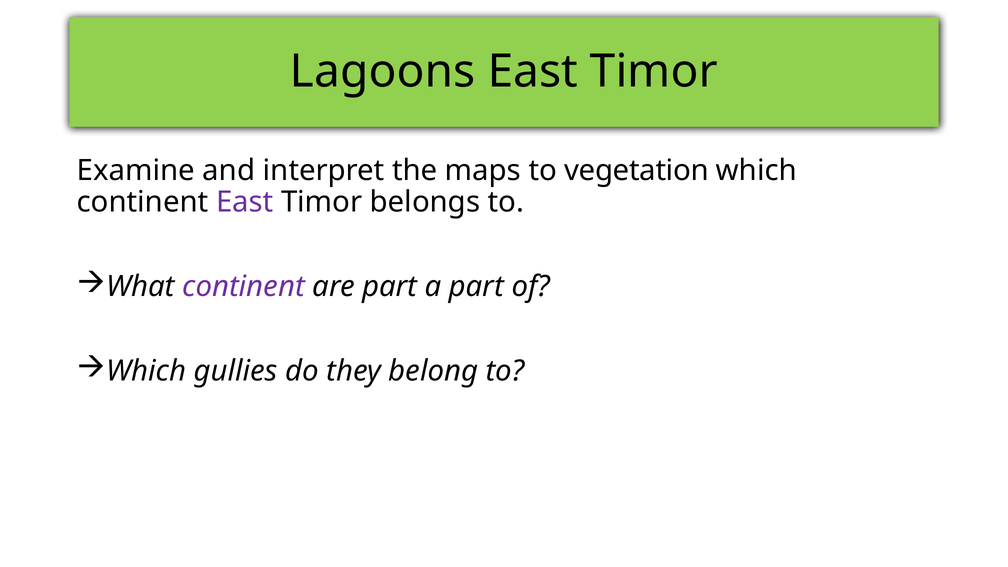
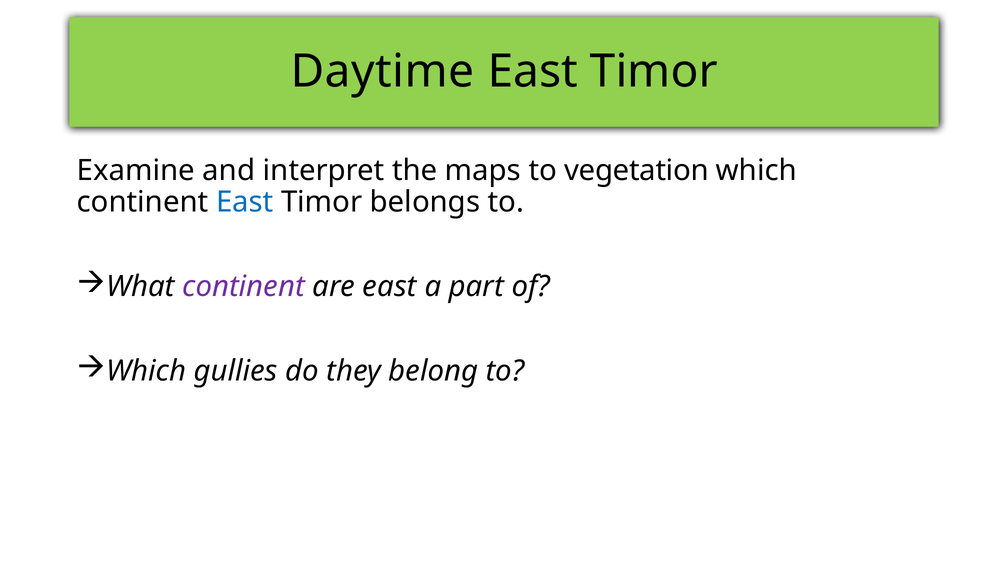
Lagoons: Lagoons -> Daytime
East at (245, 202) colour: purple -> blue
are part: part -> east
